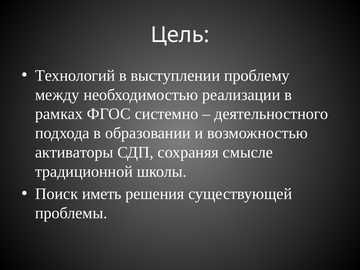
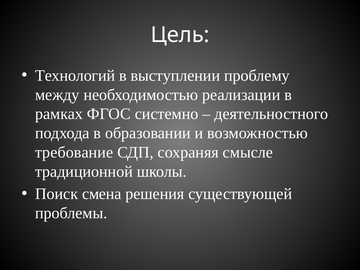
активаторы: активаторы -> требование
иметь: иметь -> смена
